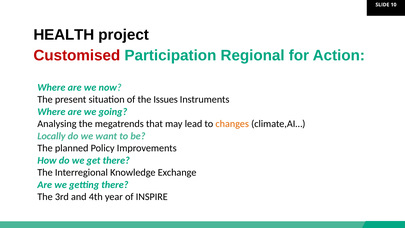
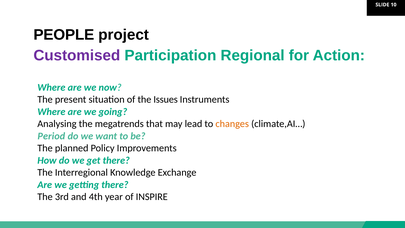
HEALTH: HEALTH -> PEOPLE
Customised colour: red -> purple
Locally: Locally -> Period
